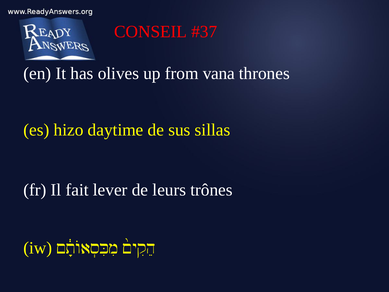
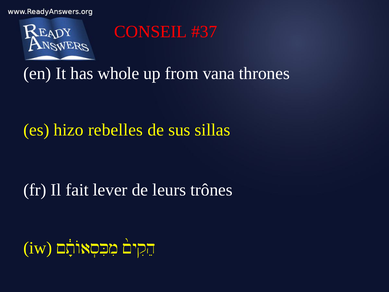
olives: olives -> whole
daytime: daytime -> rebelles
